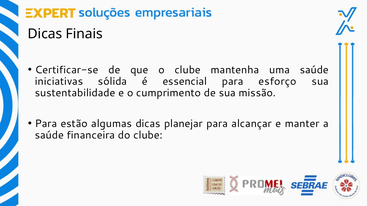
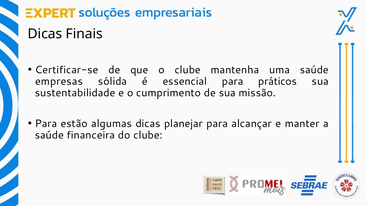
iniciativas: iniciativas -> empresas
esforço: esforço -> práticos
